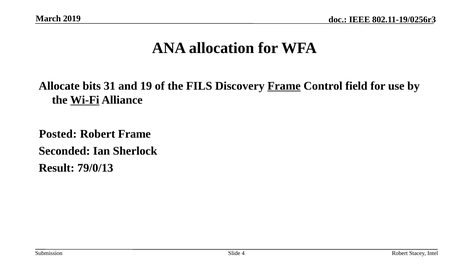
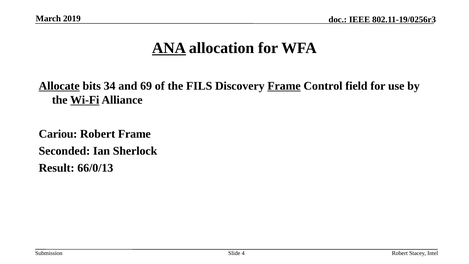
ANA underline: none -> present
Allocate underline: none -> present
31: 31 -> 34
19: 19 -> 69
Posted: Posted -> Cariou
79/0/13: 79/0/13 -> 66/0/13
